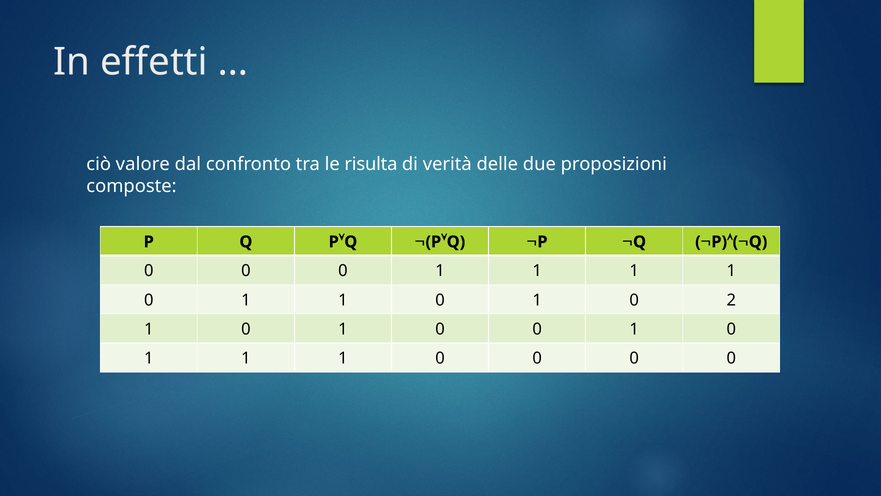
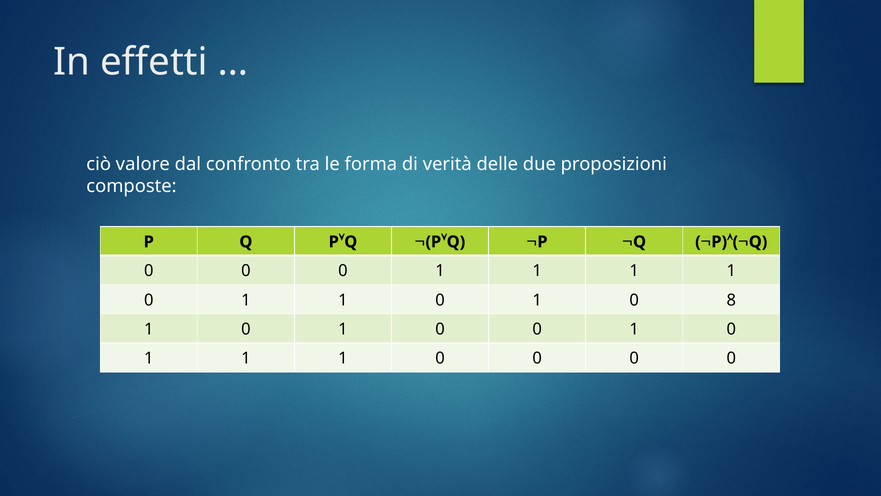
risulta: risulta -> forma
2: 2 -> 8
